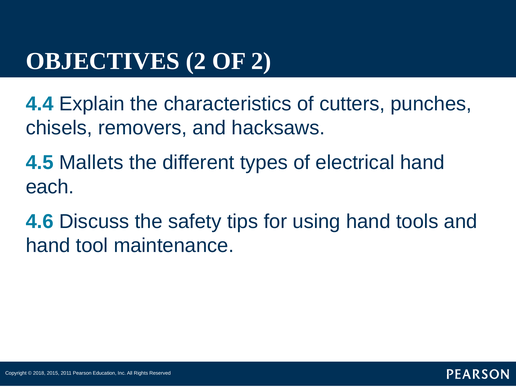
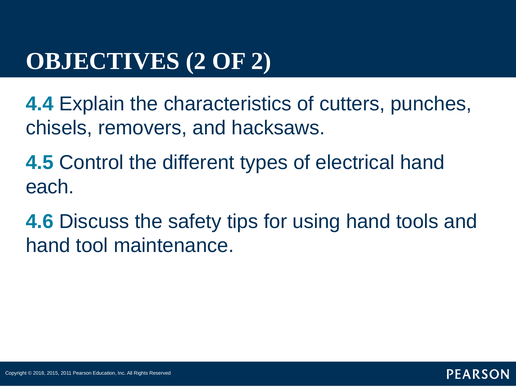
Mallets: Mallets -> Control
